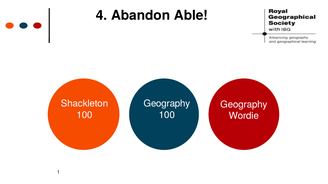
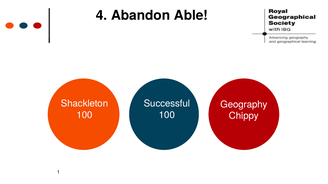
Geography at (167, 104): Geography -> Successful
Wordie: Wordie -> Chippy
